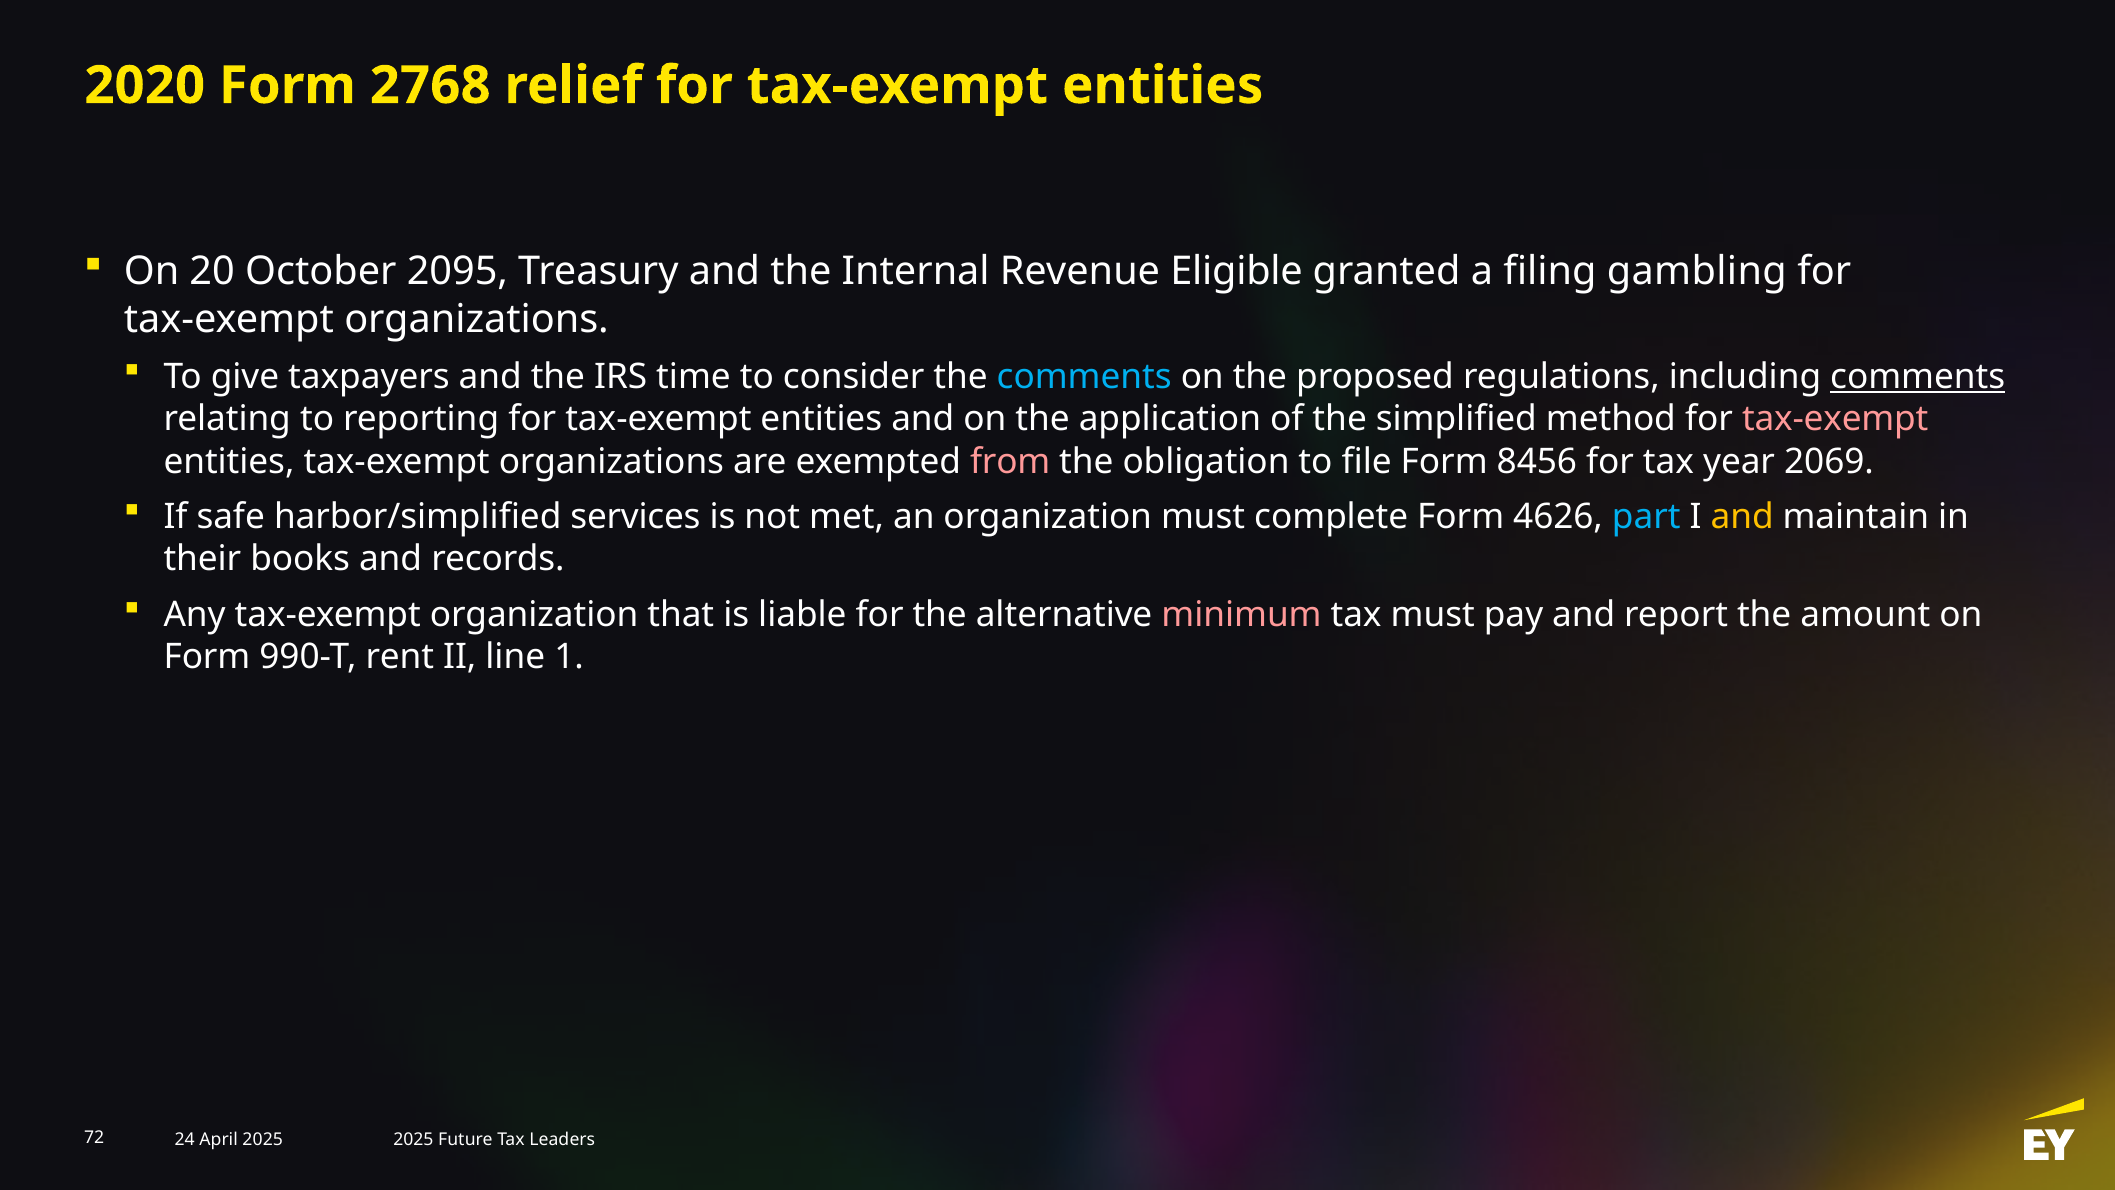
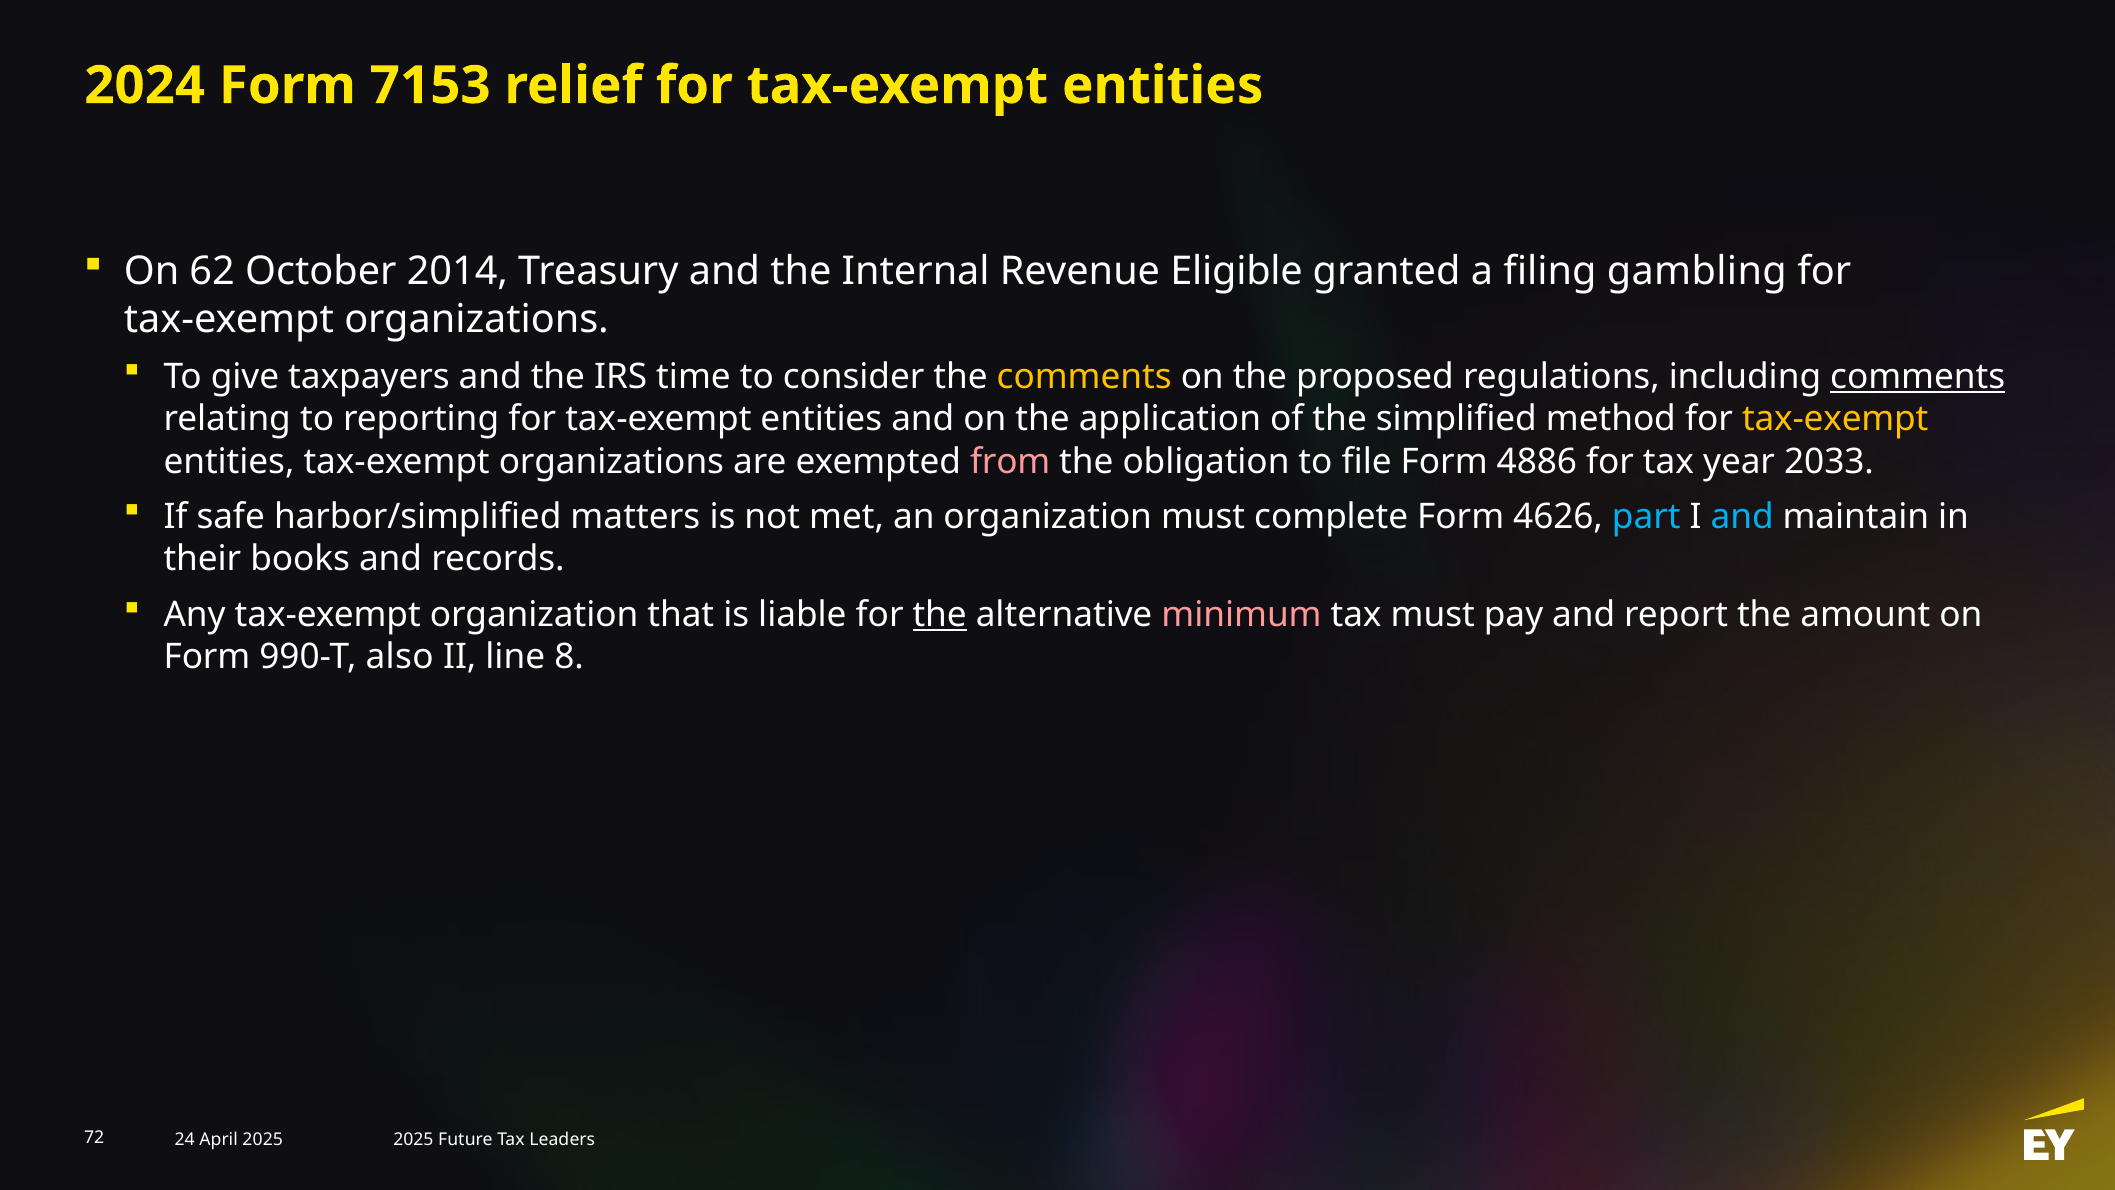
2020: 2020 -> 2024
2768: 2768 -> 7153
20: 20 -> 62
2095: 2095 -> 2014
comments at (1084, 377) colour: light blue -> yellow
tax-exempt at (1835, 419) colour: pink -> yellow
8456: 8456 -> 4886
2069: 2069 -> 2033
services: services -> matters
and at (1742, 517) colour: yellow -> light blue
the at (940, 615) underline: none -> present
rent: rent -> also
1: 1 -> 8
